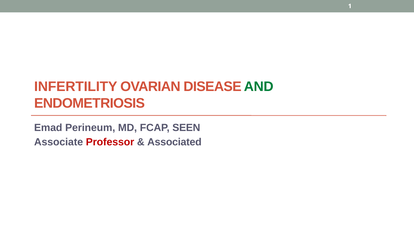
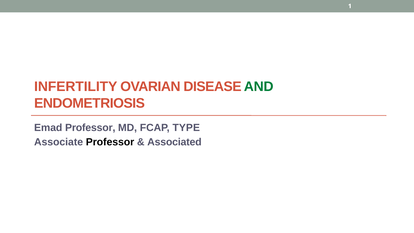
Emad Perineum: Perineum -> Professor
SEEN: SEEN -> TYPE
Professor at (110, 142) colour: red -> black
